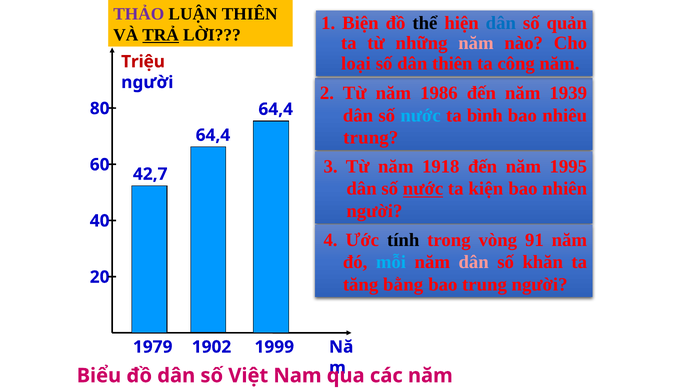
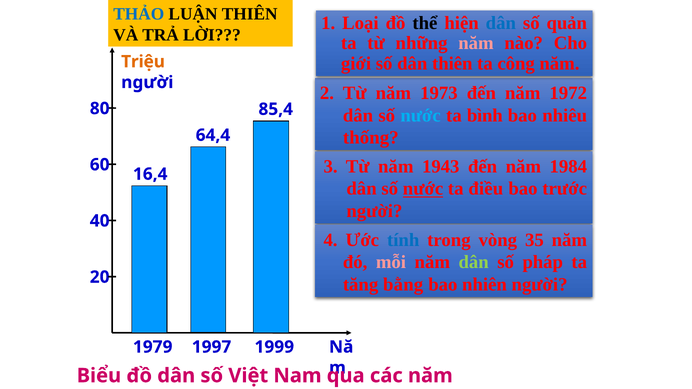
THẢO colour: purple -> blue
Biện: Biện -> Loại
TRẢ underline: present -> none
loại: loại -> giới
Triệu colour: red -> orange
1986: 1986 -> 1973
1939: 1939 -> 1972
64,4 at (276, 109): 64,4 -> 85,4
trung at (371, 138): trung -> thống
1918: 1918 -> 1943
1995: 1995 -> 1984
42,7: 42,7 -> 16,4
kiện: kiện -> điều
nhiên: nhiên -> trước
tính colour: black -> blue
91: 91 -> 35
mỗi colour: light blue -> pink
dân at (474, 262) colour: pink -> light green
khăn: khăn -> pháp
bao trung: trung -> nhiên
1902: 1902 -> 1997
